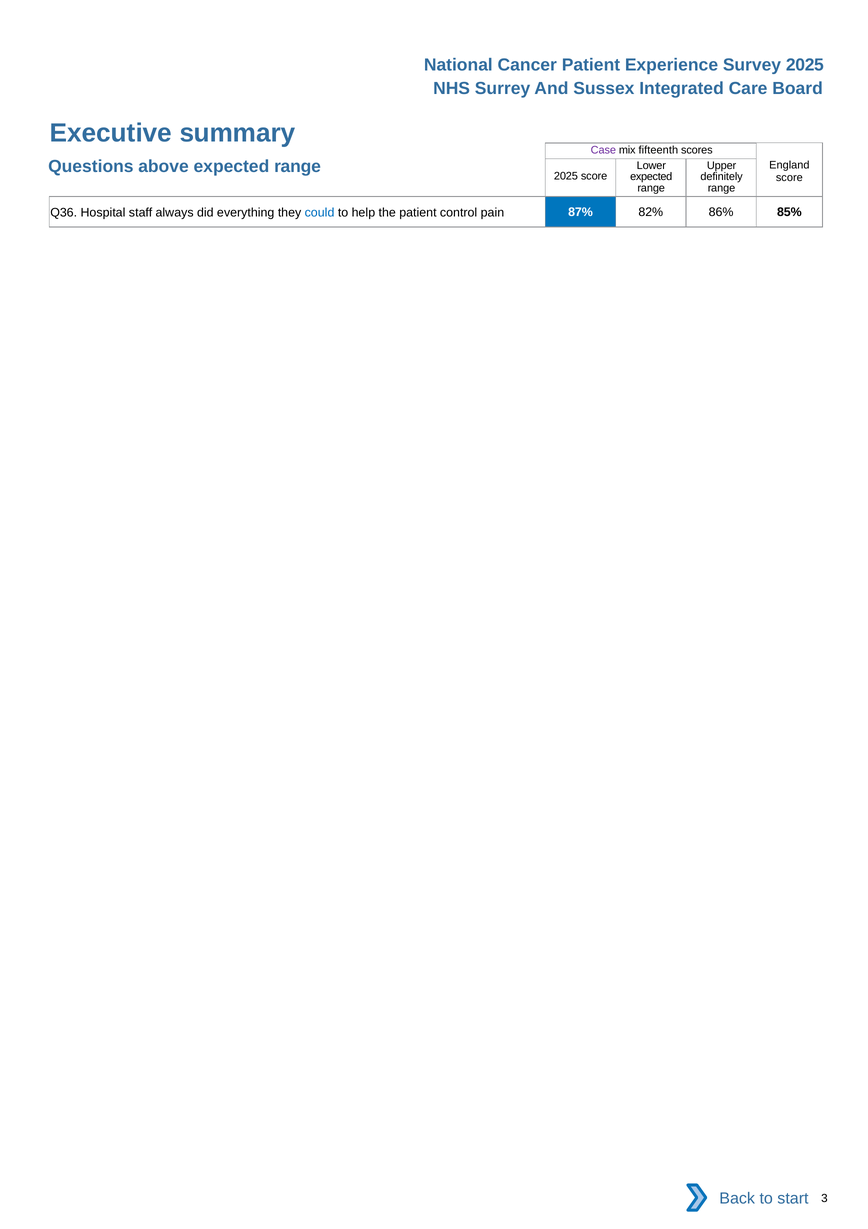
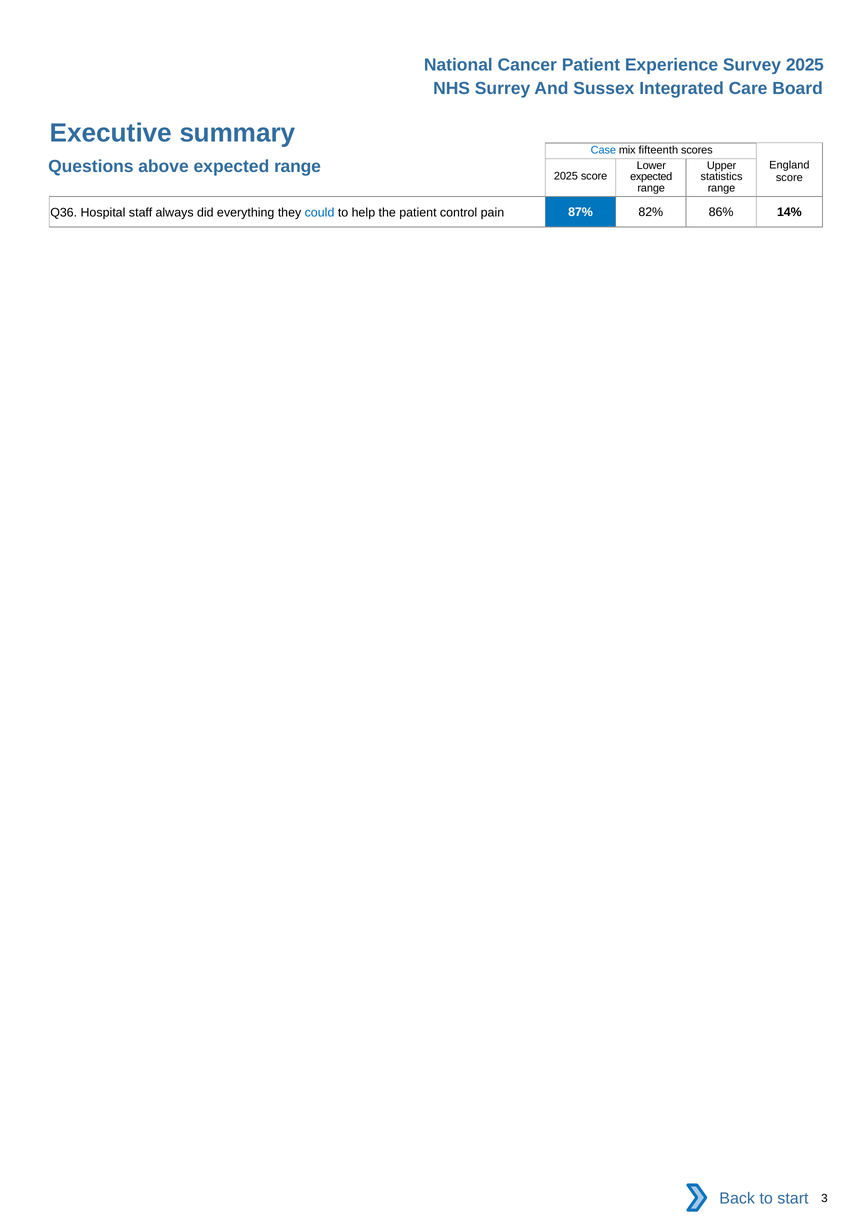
Case colour: purple -> blue
definitely: definitely -> statistics
85%: 85% -> 14%
